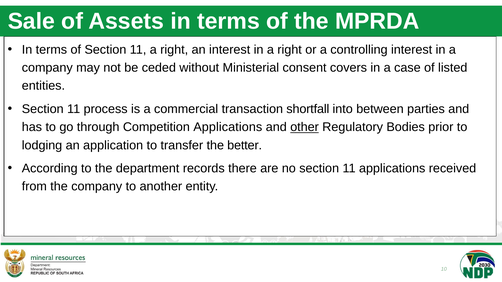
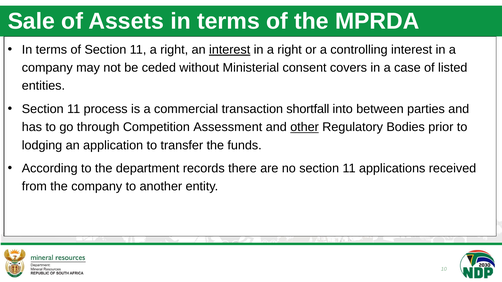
interest at (230, 50) underline: none -> present
Competition Applications: Applications -> Assessment
better: better -> funds
